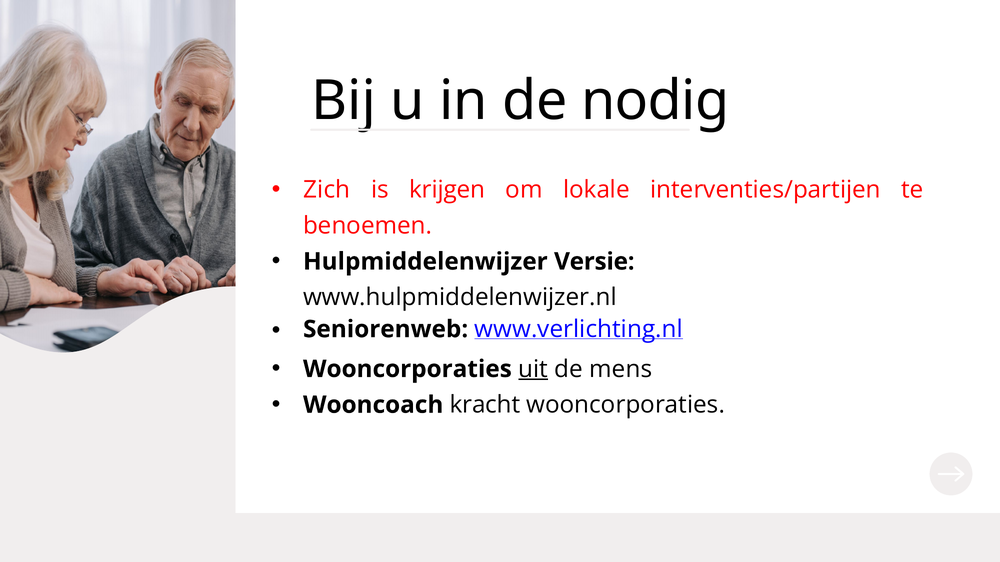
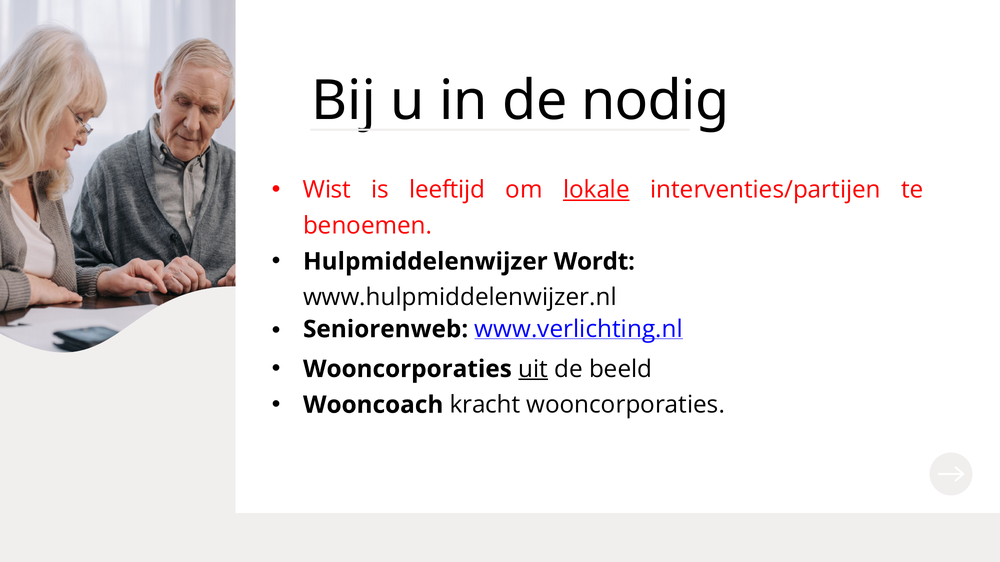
Zich: Zich -> Wist
krijgen: krijgen -> leeftijd
lokale underline: none -> present
Versie: Versie -> Wordt
mens: mens -> beeld
